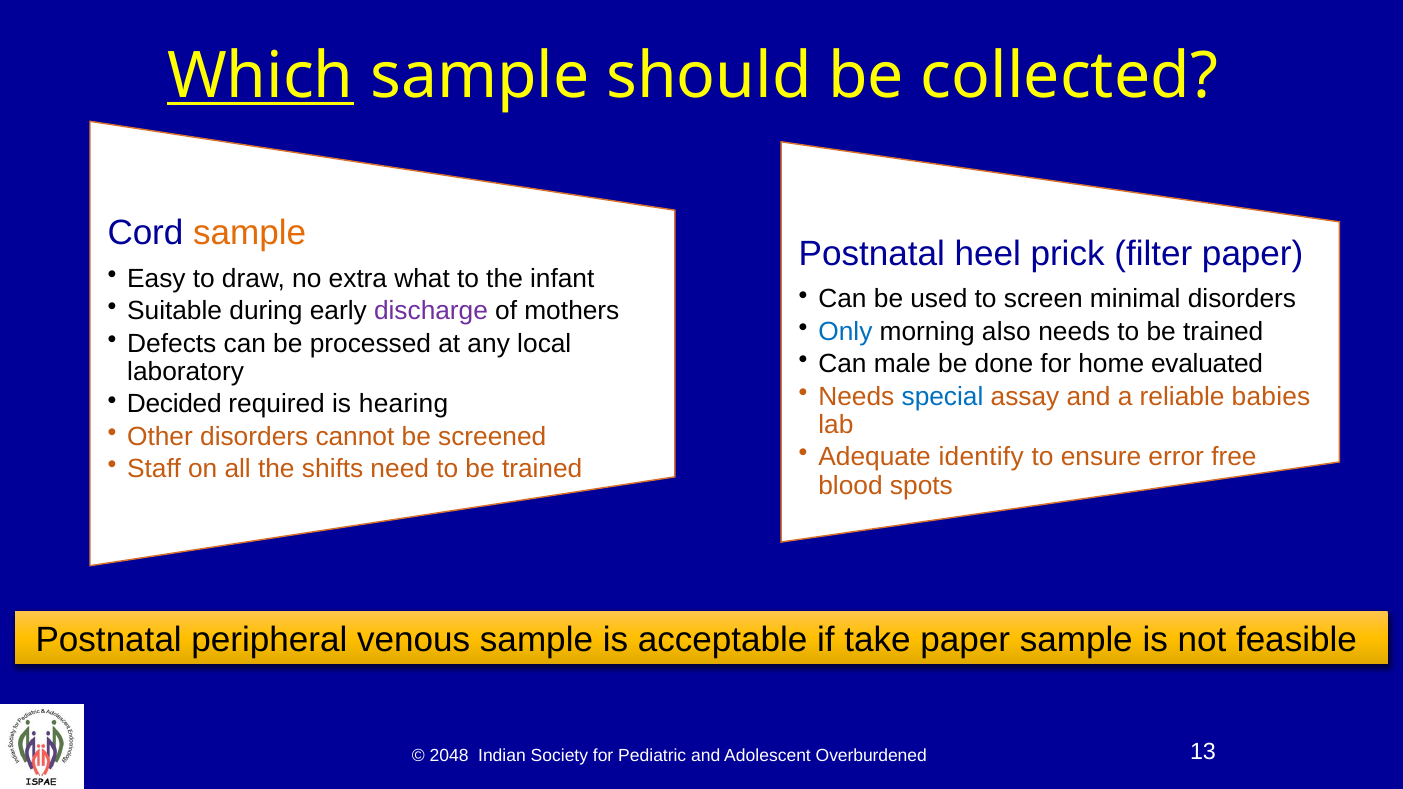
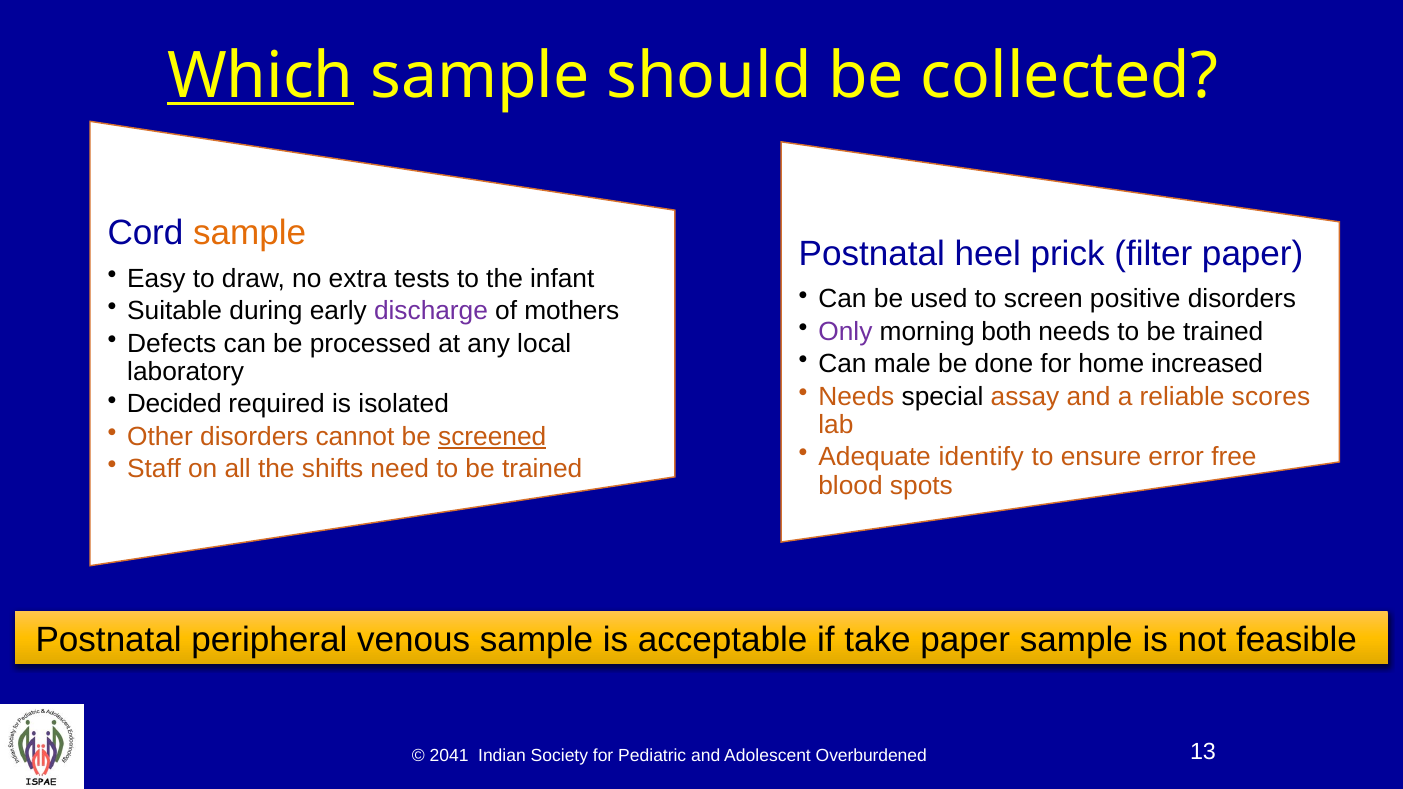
what: what -> tests
minimal: minimal -> positive
Only colour: blue -> purple
also: also -> both
evaluated: evaluated -> increased
special colour: blue -> black
babies: babies -> scores
hearing: hearing -> isolated
screened underline: none -> present
2048: 2048 -> 2041
